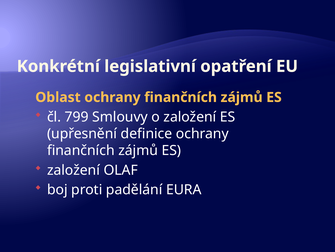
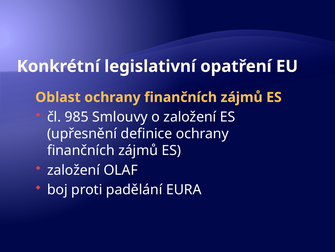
799: 799 -> 985
